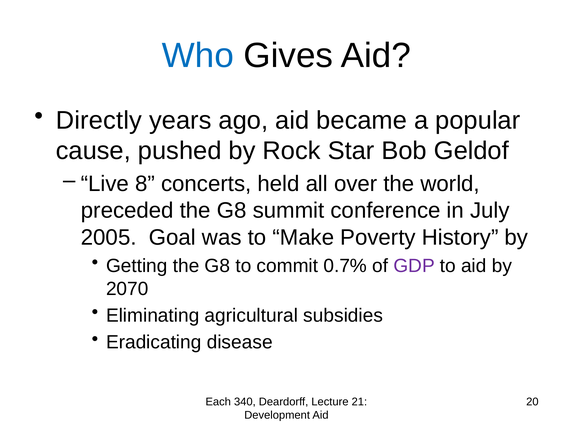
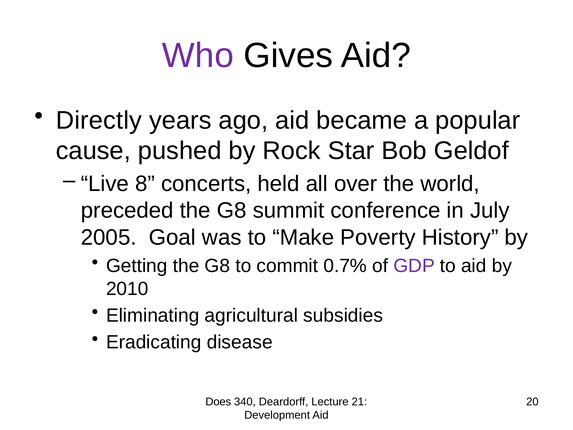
Who colour: blue -> purple
2070: 2070 -> 2010
Each: Each -> Does
